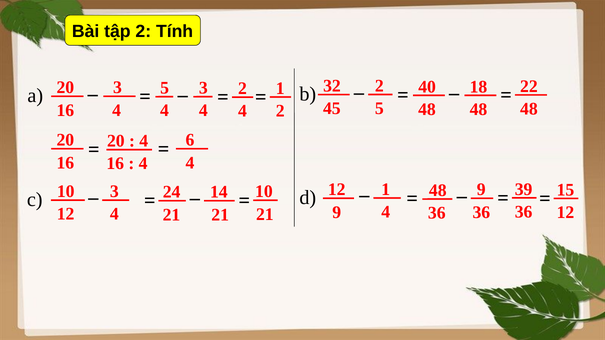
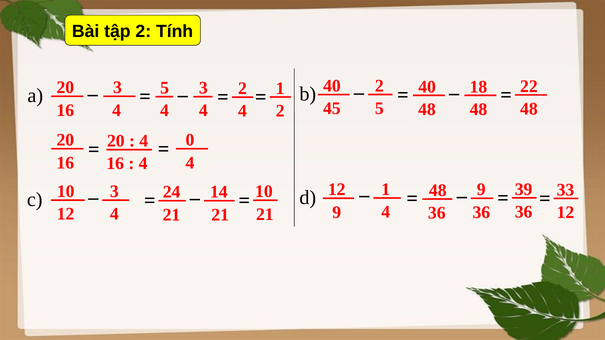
32 at (332, 86): 32 -> 40
6: 6 -> 0
15: 15 -> 33
